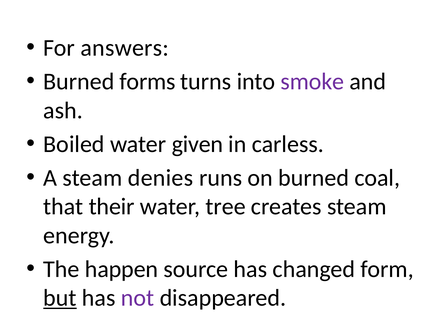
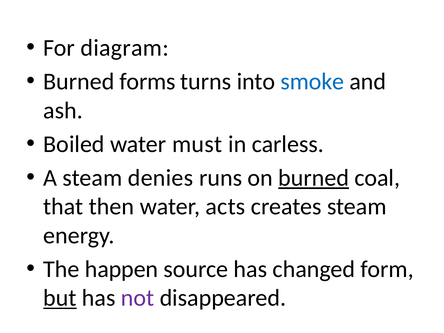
answers: answers -> diagram
smoke colour: purple -> blue
given: given -> must
burned at (314, 178) underline: none -> present
their: their -> then
tree: tree -> acts
